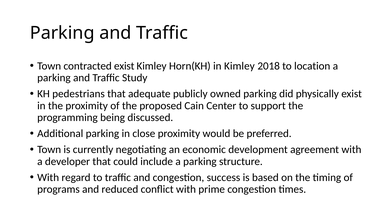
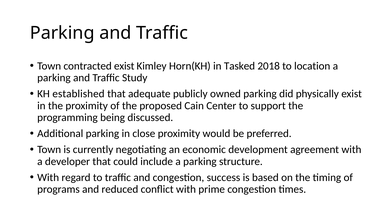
in Kimley: Kimley -> Tasked
pedestrians: pedestrians -> established
